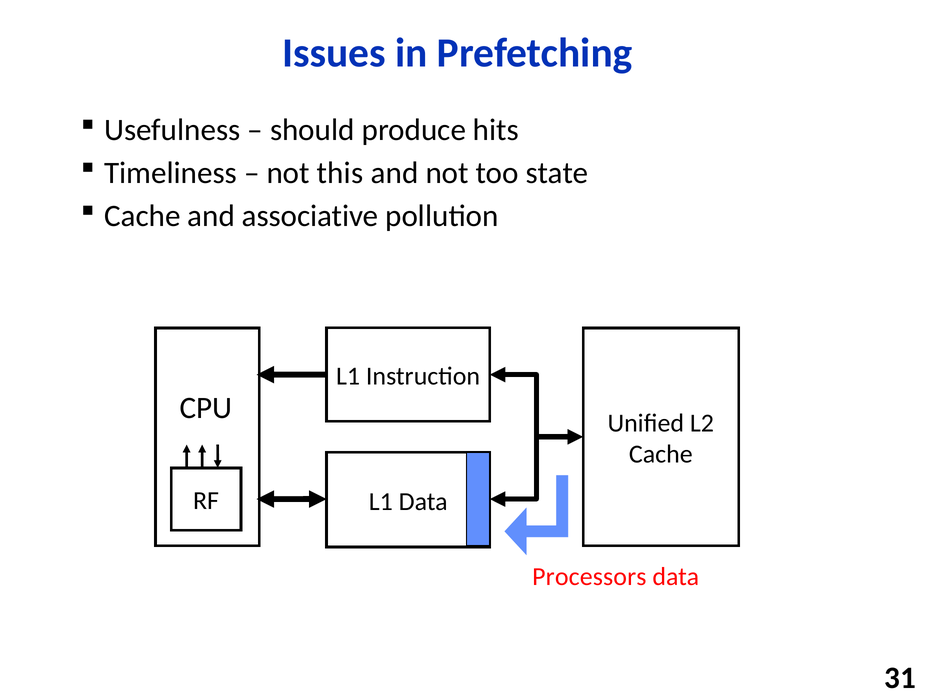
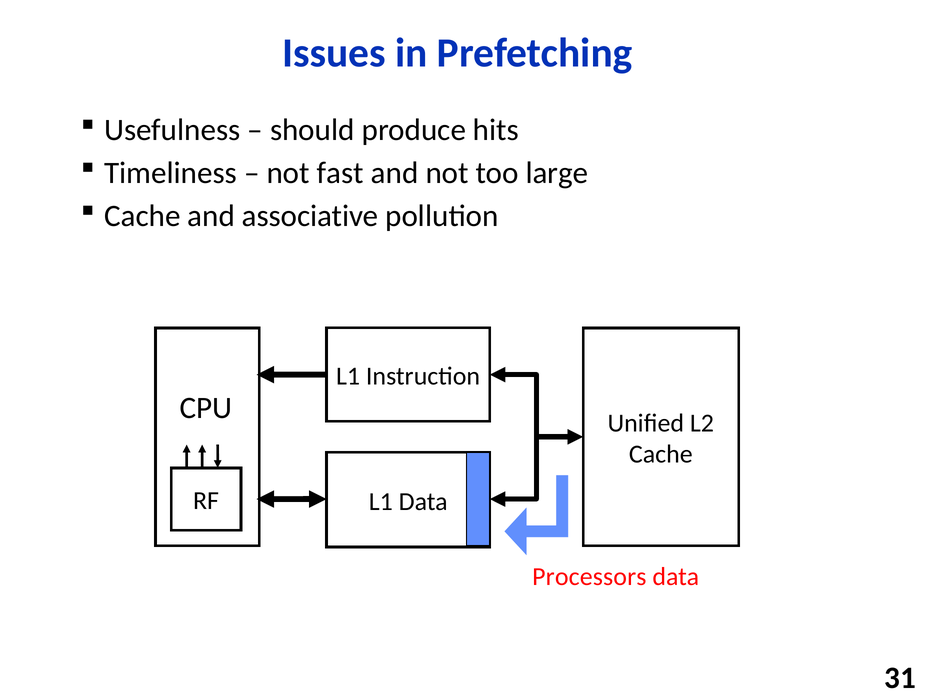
this: this -> fast
state: state -> large
